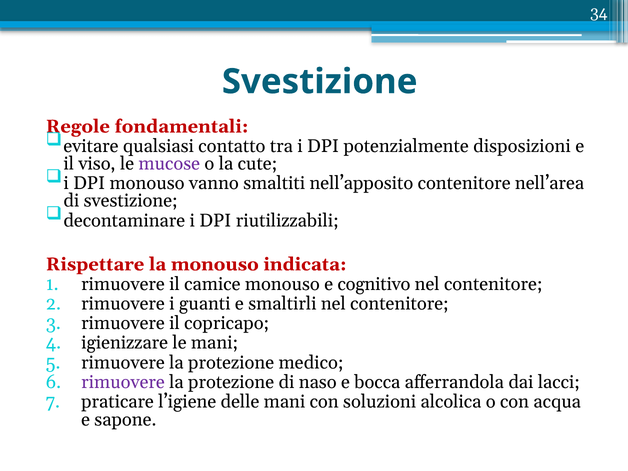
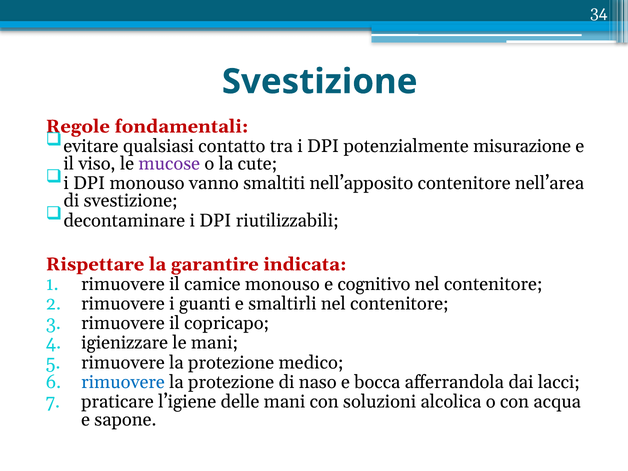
disposizioni: disposizioni -> misurazione
la monouso: monouso -> garantire
rimuovere at (123, 382) colour: purple -> blue
